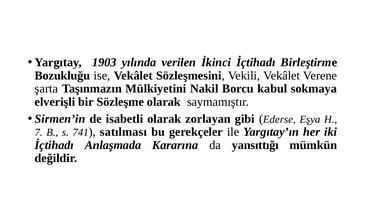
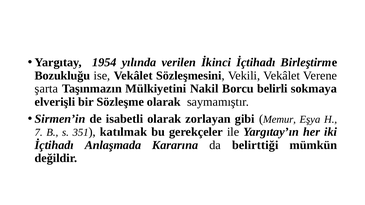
1903: 1903 -> 1954
kabul: kabul -> belirli
Ederse: Ederse -> Memur
741: 741 -> 351
satılması: satılması -> katılmak
yansıttığı: yansıttığı -> belirttiği
